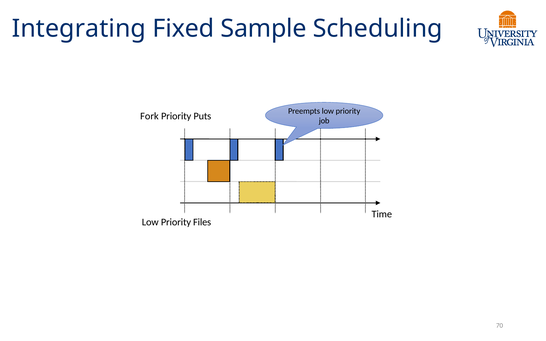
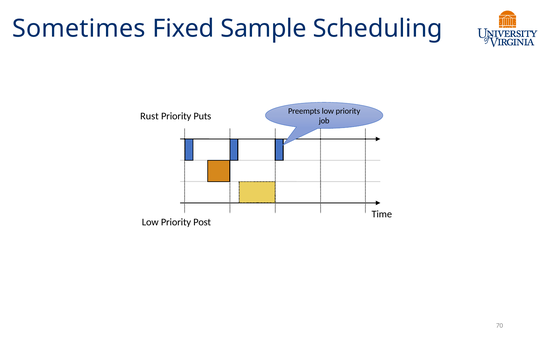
Integrating: Integrating -> Sometimes
Fork: Fork -> Rust
Files: Files -> Post
